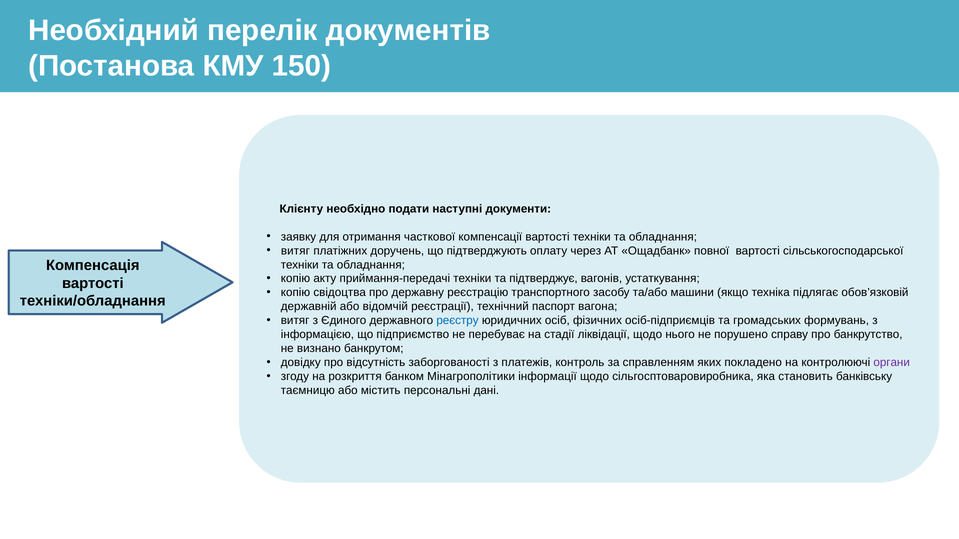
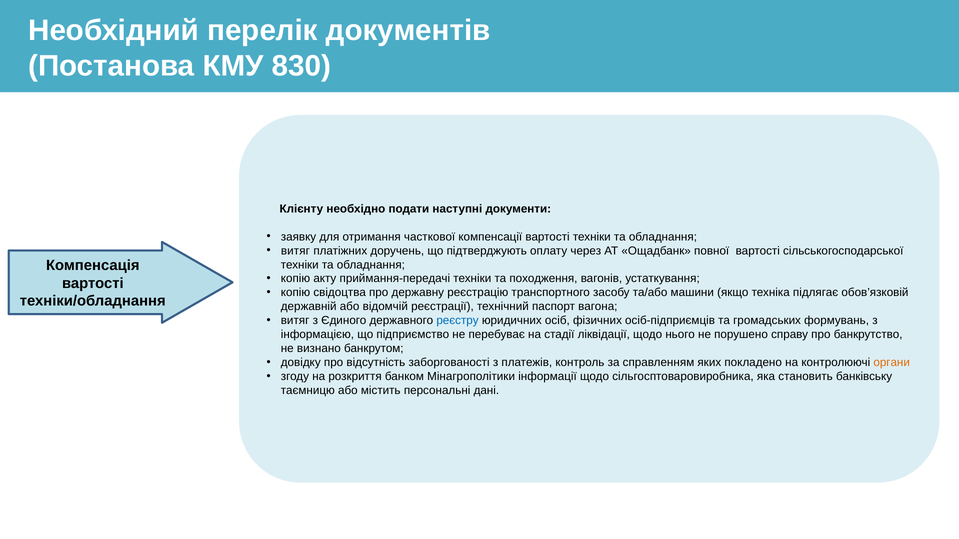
150: 150 -> 830
підтверджує: підтверджує -> походження
органи colour: purple -> orange
